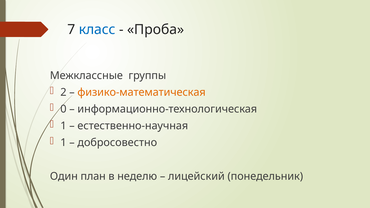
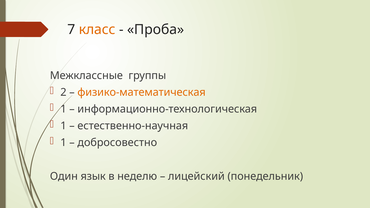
класс colour: blue -> orange
0 at (63, 109): 0 -> 1
план: план -> язык
